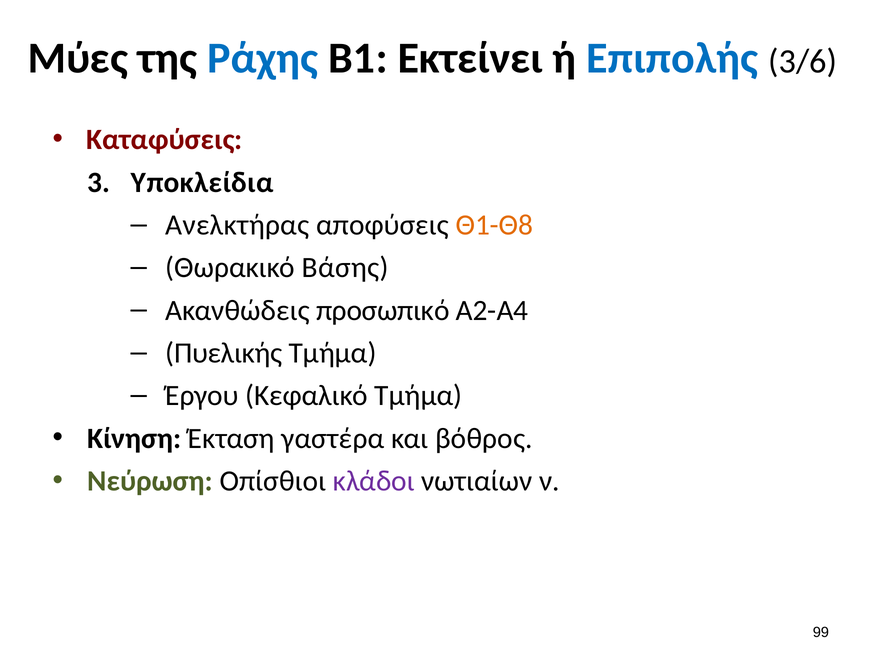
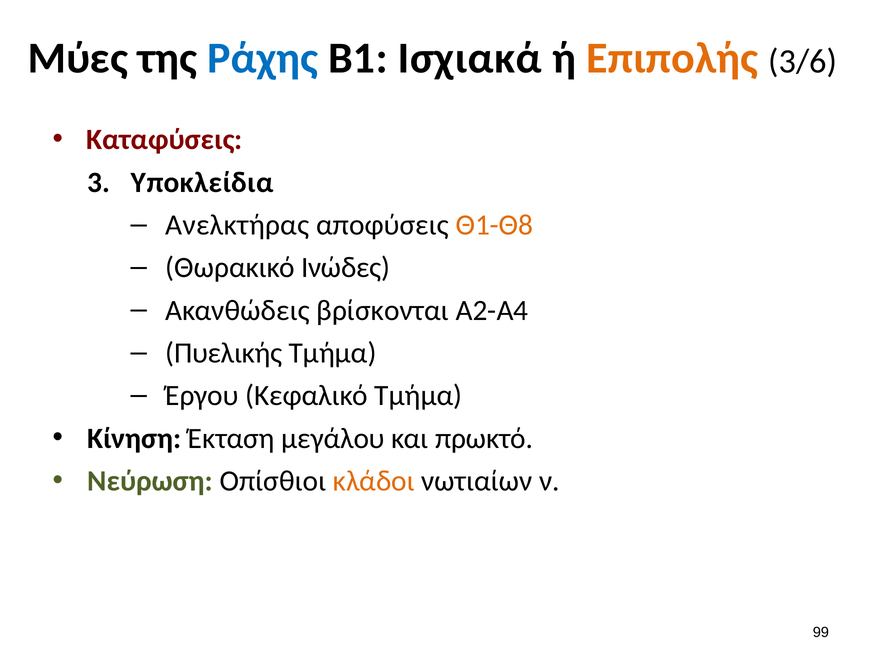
Εκτείνει: Εκτείνει -> Ισχιακά
Επιπολής colour: blue -> orange
Βάσης: Βάσης -> Ινώδες
προσωπικό: προσωπικό -> βρίσκονται
γαστέρα: γαστέρα -> μεγάλου
βόθρος: βόθρος -> πρωκτό
κλάδοι colour: purple -> orange
